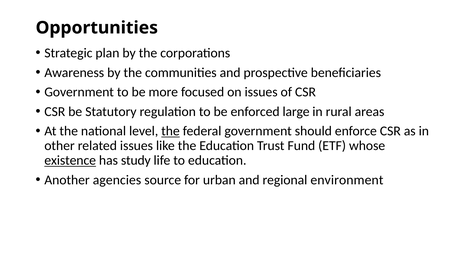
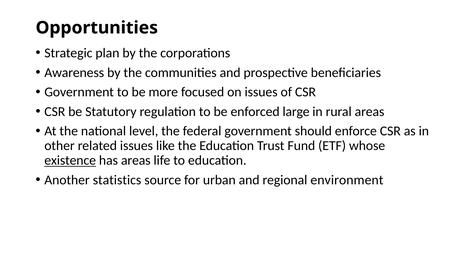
the at (171, 131) underline: present -> none
has study: study -> areas
agencies: agencies -> statistics
